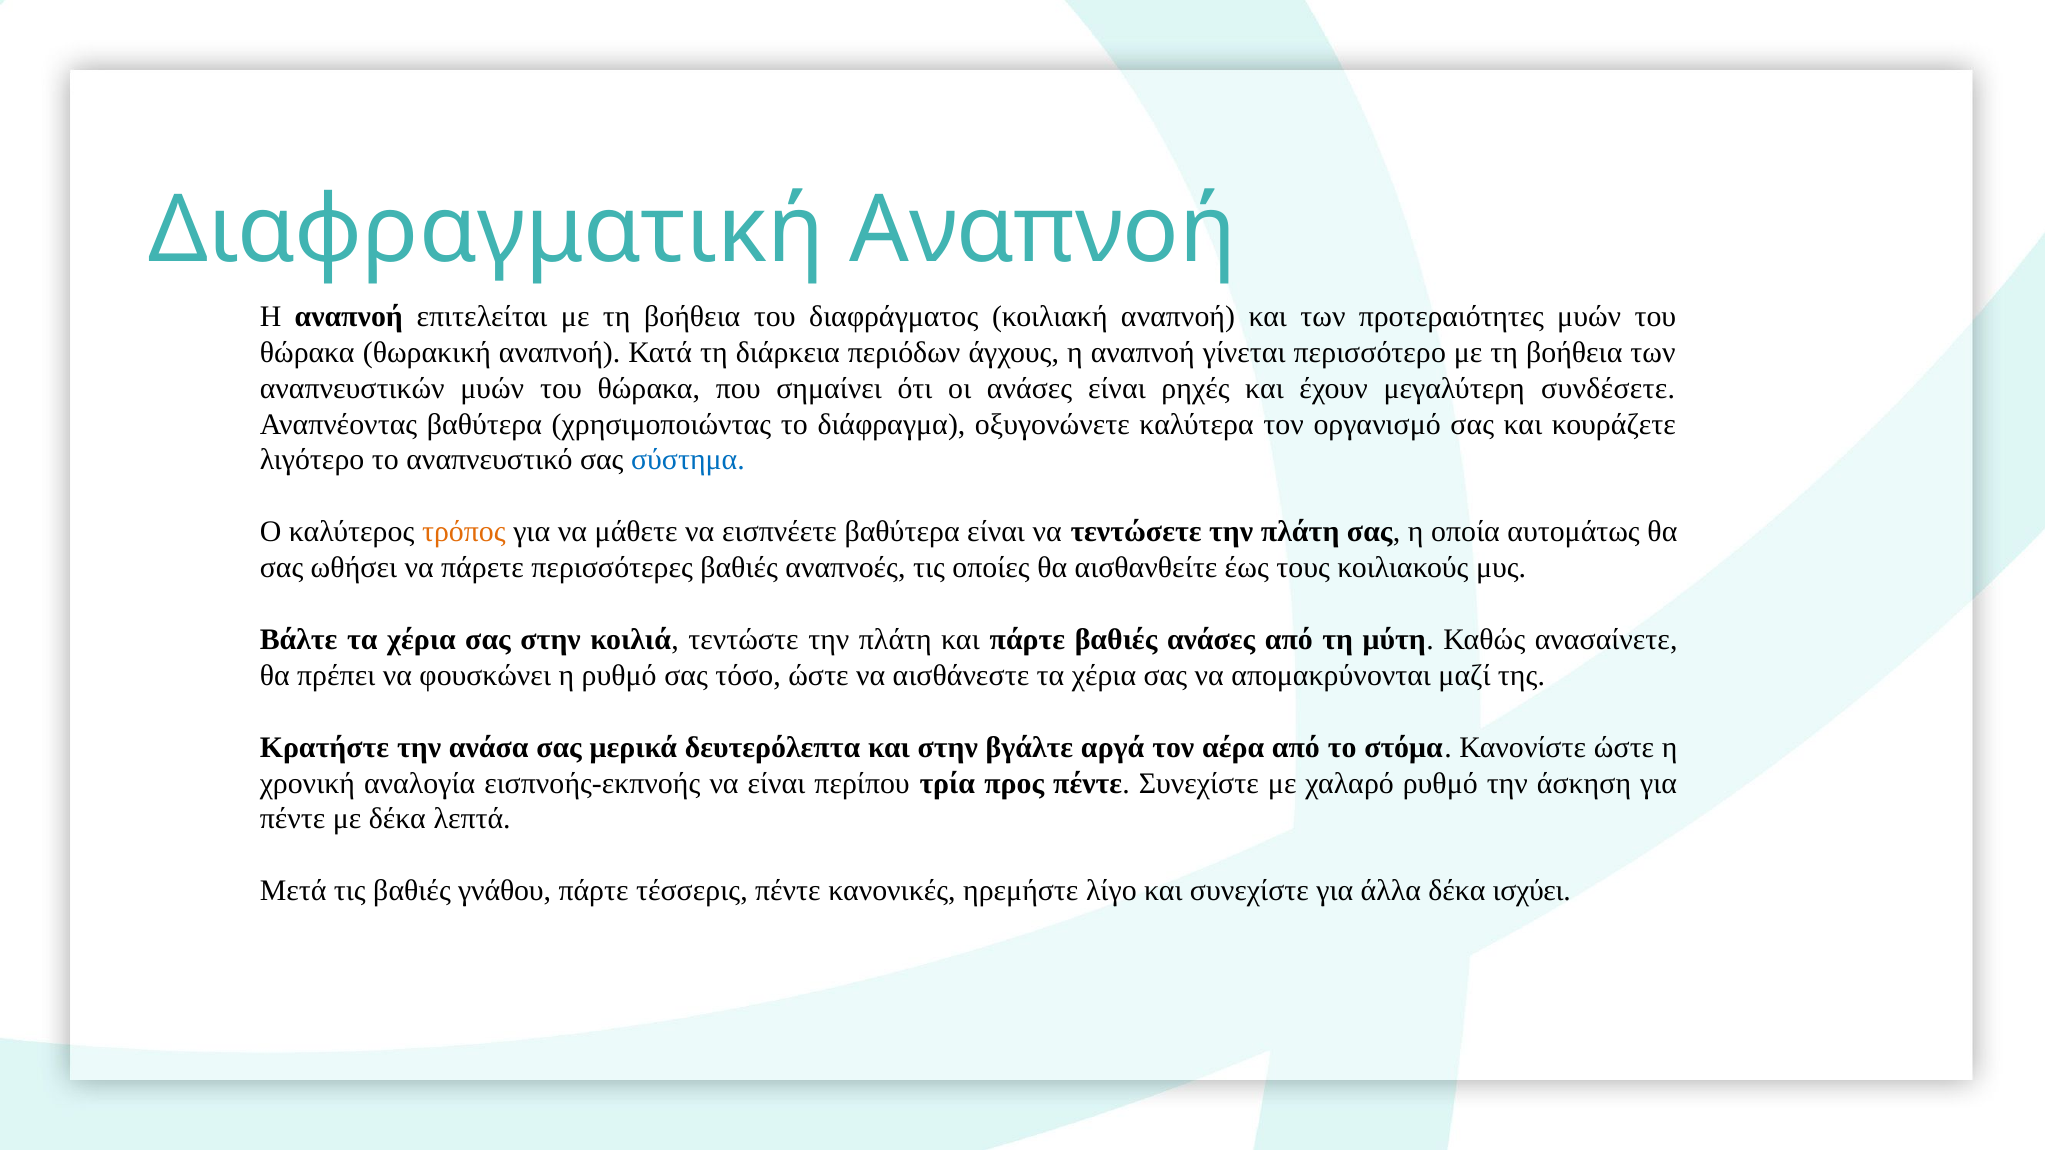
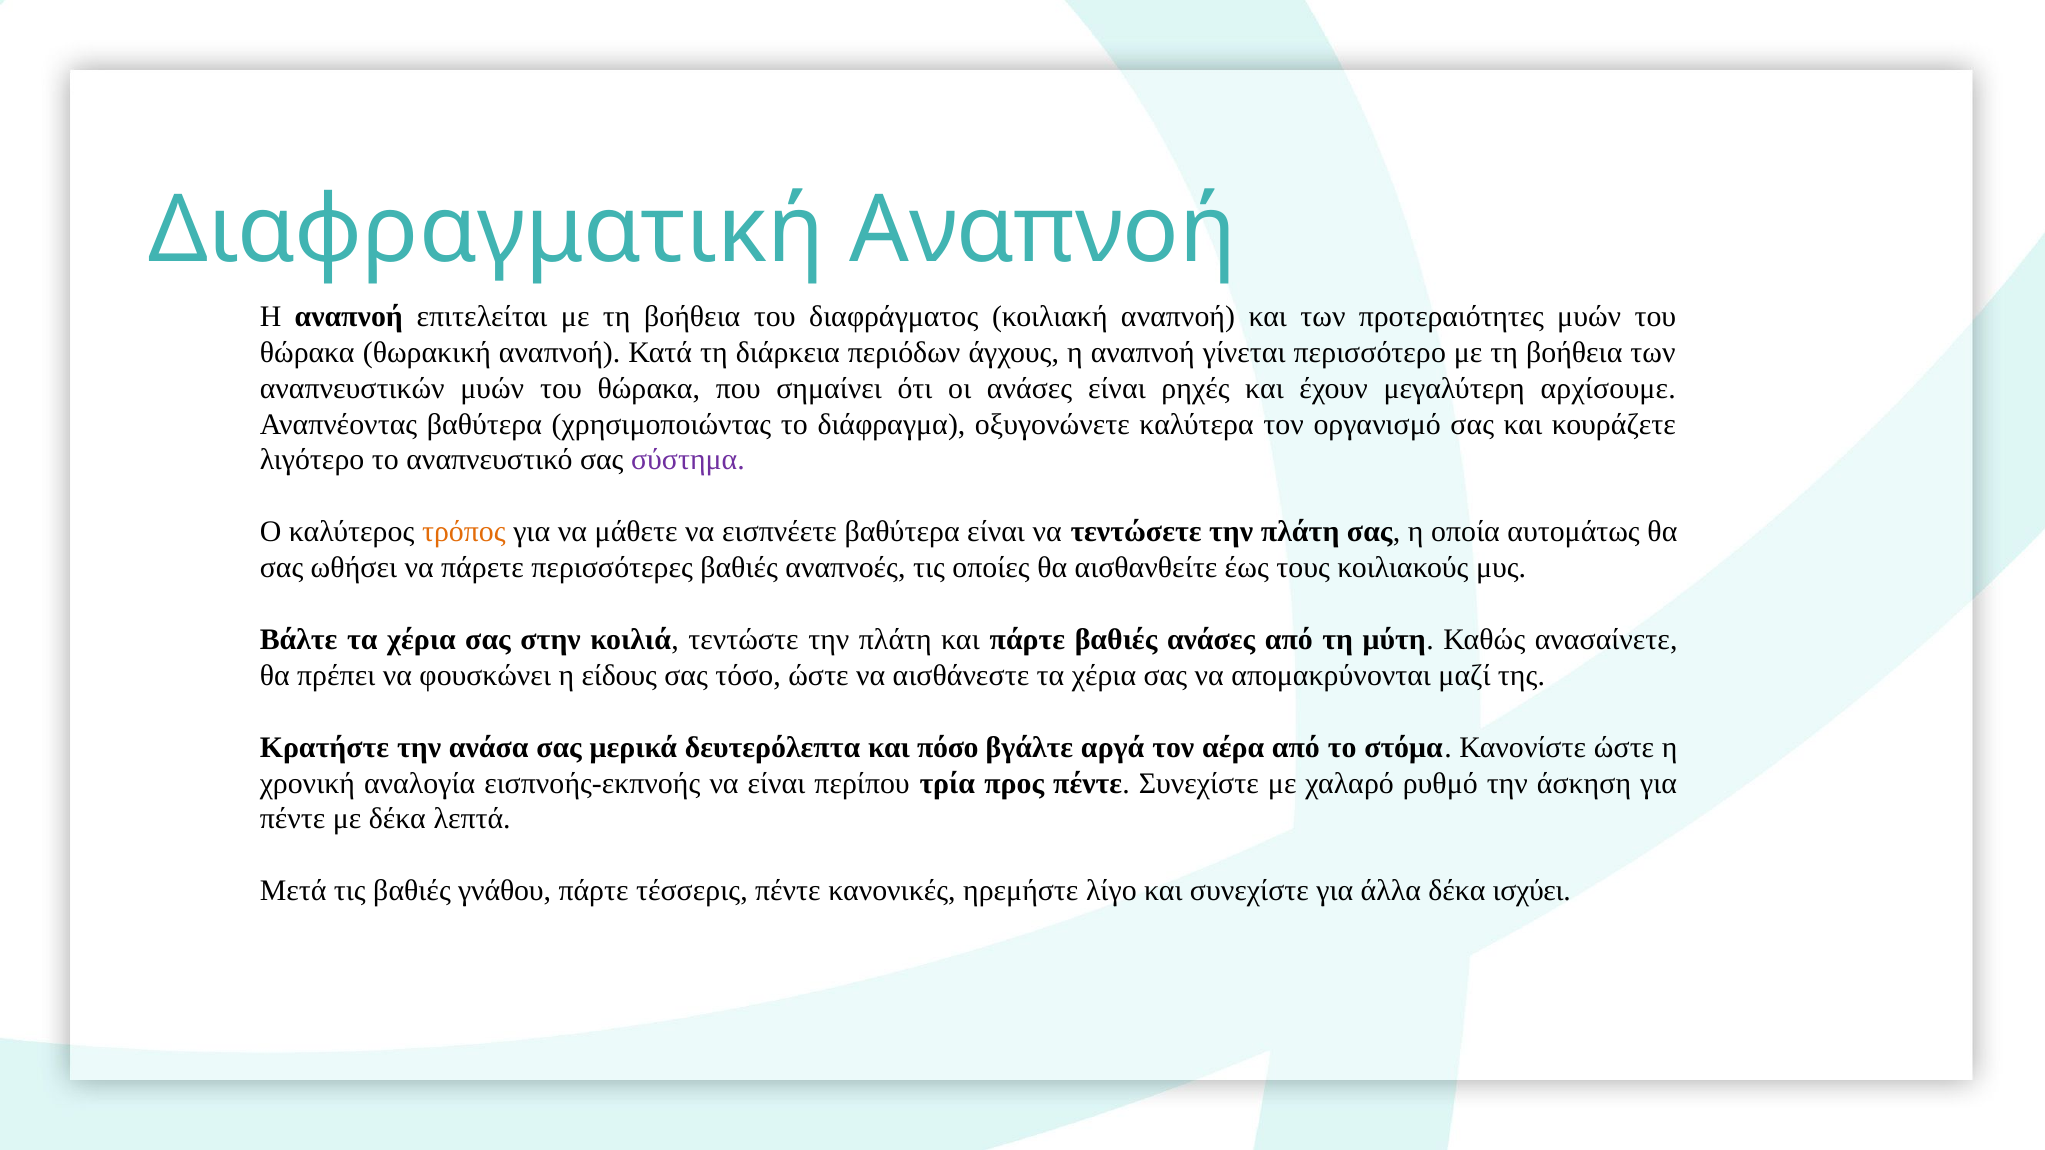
συνδέσετε: συνδέσετε -> αρχίσουμε
σύστημα colour: blue -> purple
η ρυθμό: ρυθμό -> είδους
και στην: στην -> πόσο
